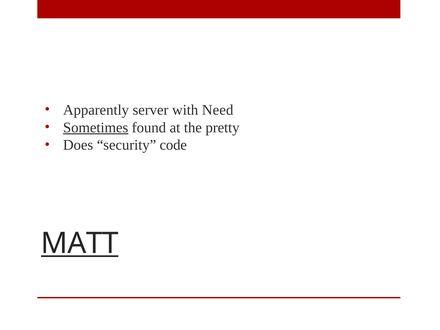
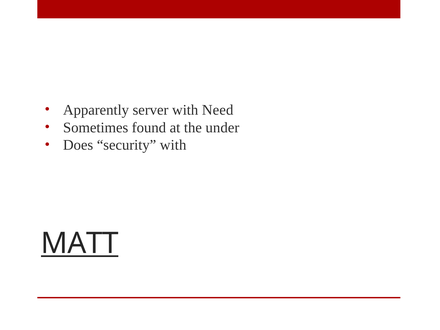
Sometimes underline: present -> none
pretty: pretty -> under
security code: code -> with
